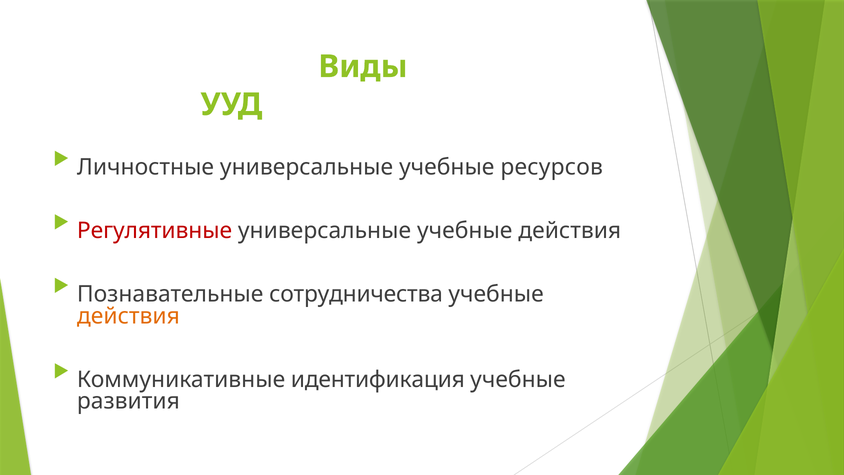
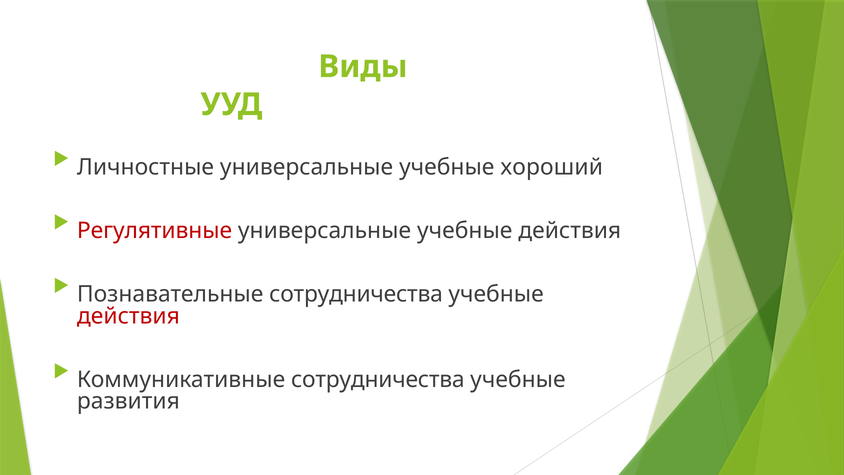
ресурсов: ресурсов -> хороший
действия at (128, 316) colour: orange -> red
Коммуникативные идентификация: идентификация -> сотрудничества
